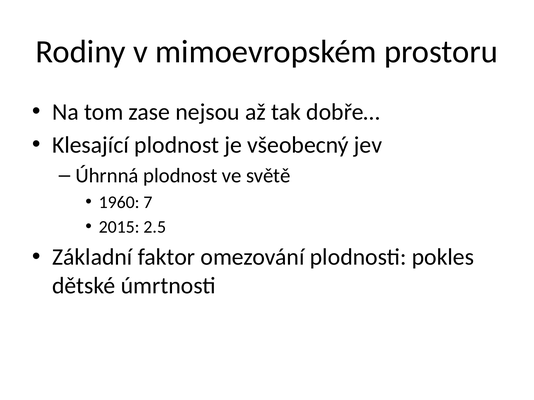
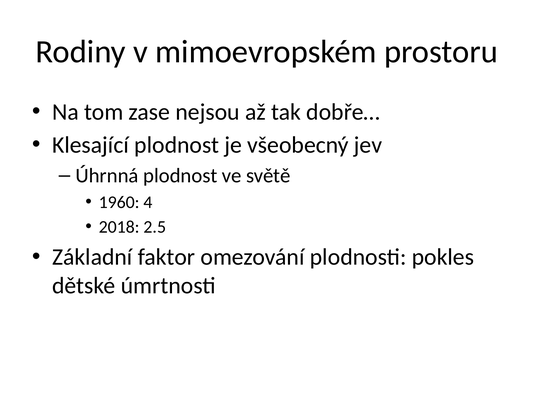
7: 7 -> 4
2015: 2015 -> 2018
